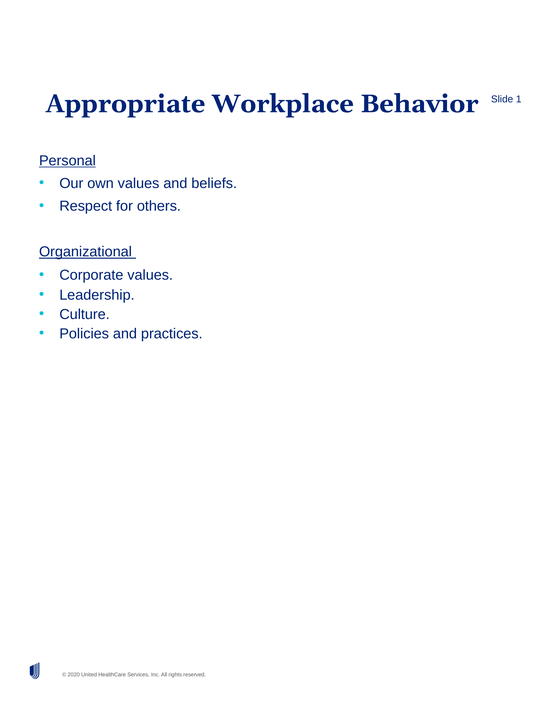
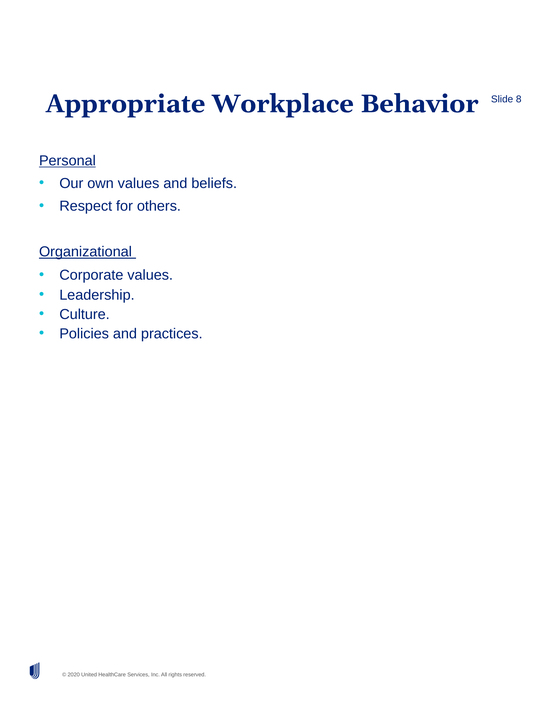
1: 1 -> 8
